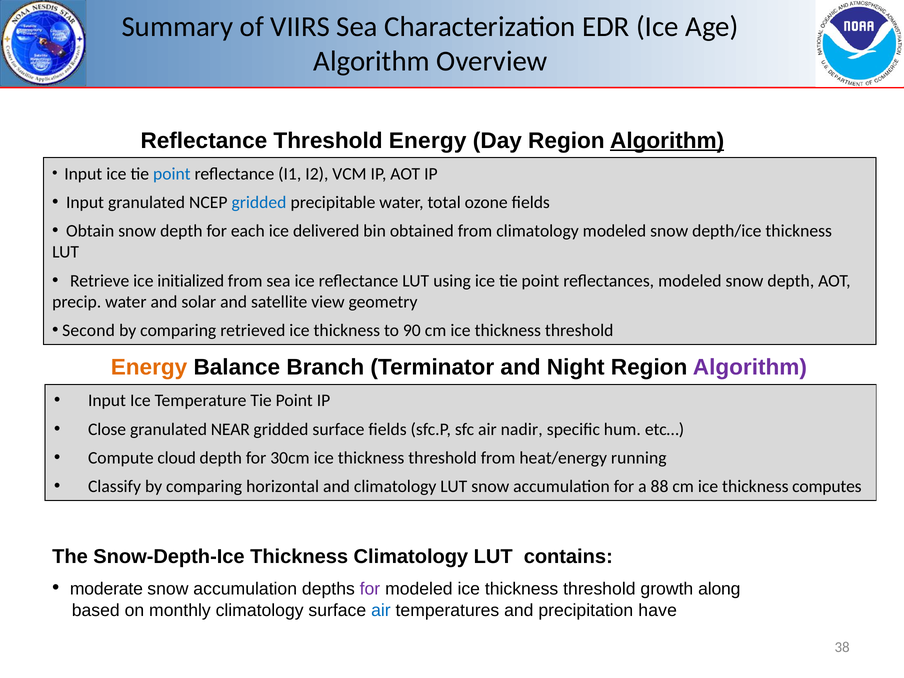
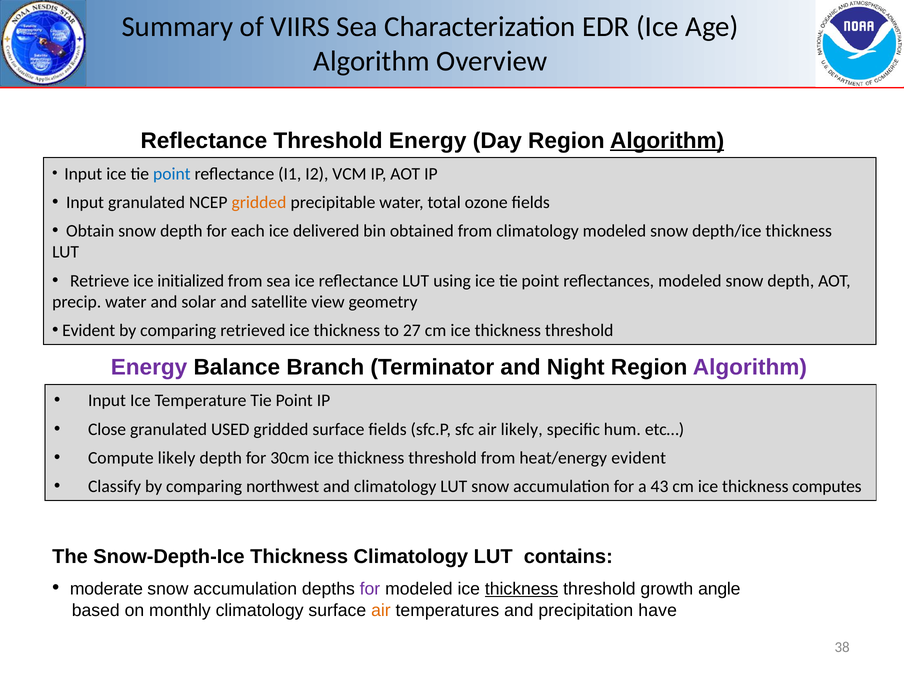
gridded at (259, 202) colour: blue -> orange
Second at (89, 331): Second -> Evident
90: 90 -> 27
Energy at (149, 367) colour: orange -> purple
NEAR: NEAR -> USED
air nadir: nadir -> likely
Compute cloud: cloud -> likely
heat/energy running: running -> evident
horizontal: horizontal -> northwest
88: 88 -> 43
thickness at (522, 589) underline: none -> present
along: along -> angle
air at (381, 611) colour: blue -> orange
